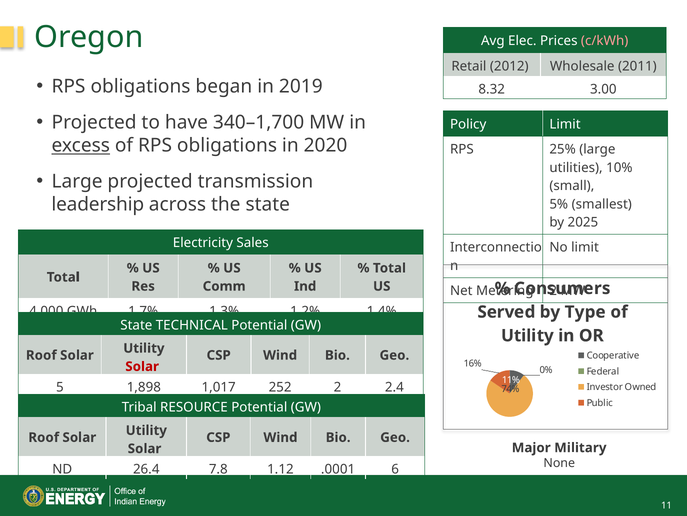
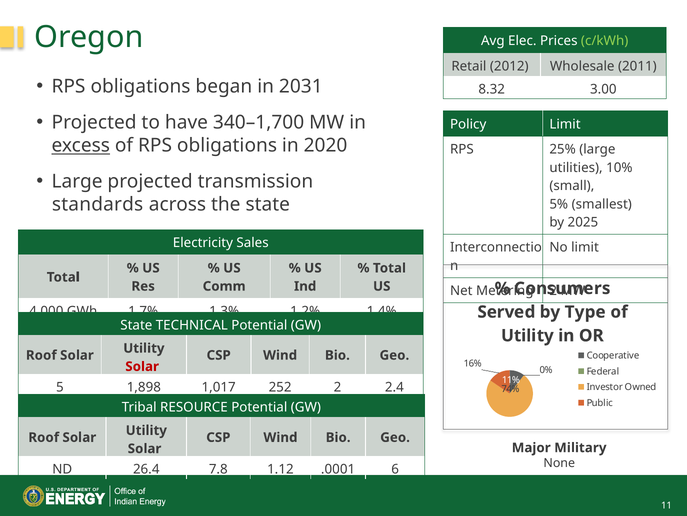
c/kWh colour: pink -> light green
2019: 2019 -> 2031
leadership: leadership -> standards
